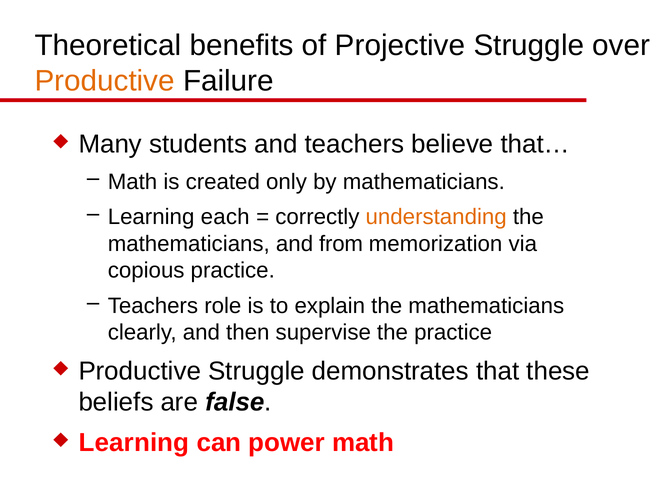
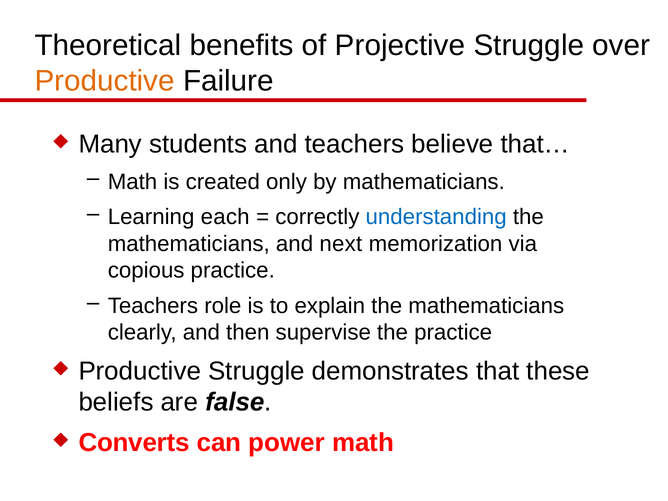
understanding colour: orange -> blue
from: from -> next
Learning at (134, 443): Learning -> Converts
